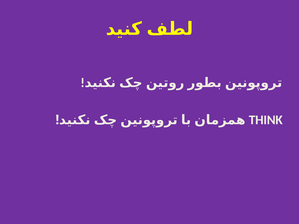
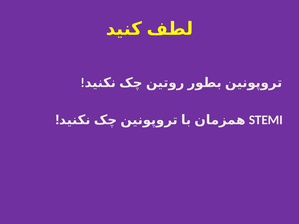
THINK: THINK -> STEMI
